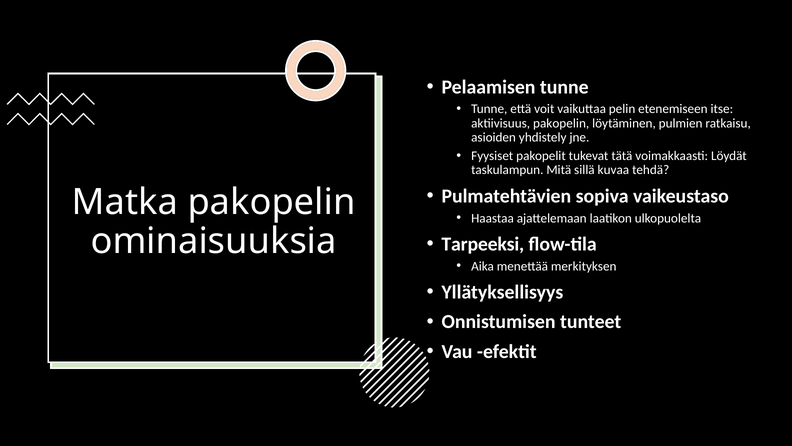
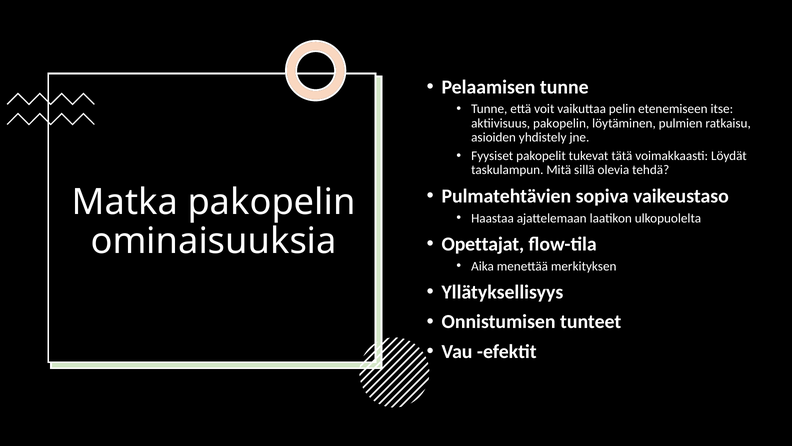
kuvaa: kuvaa -> olevia
Tarpeeksi: Tarpeeksi -> Opettajat
